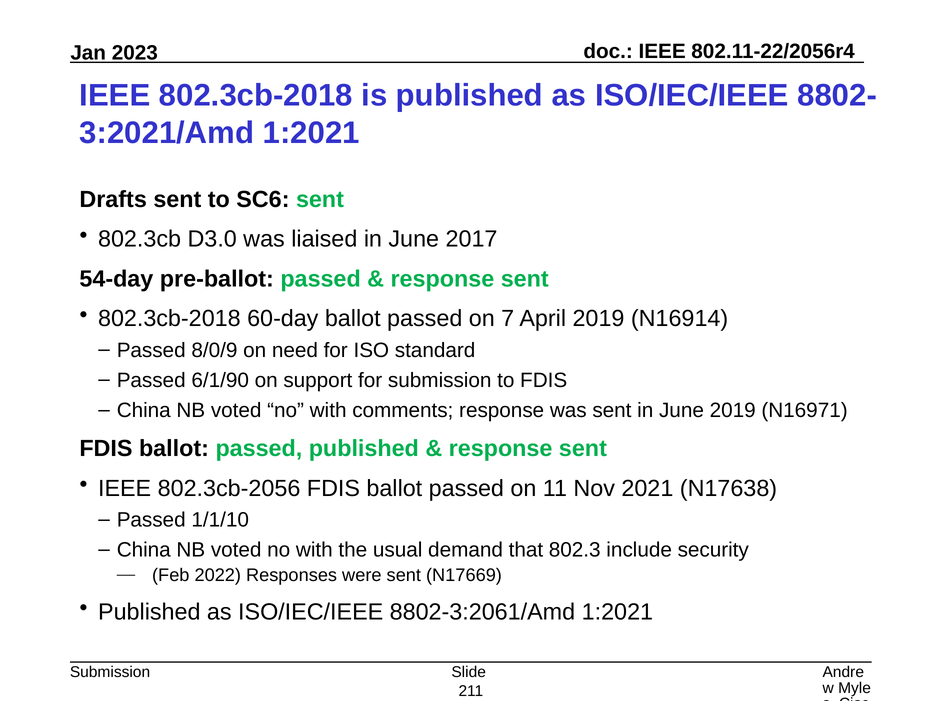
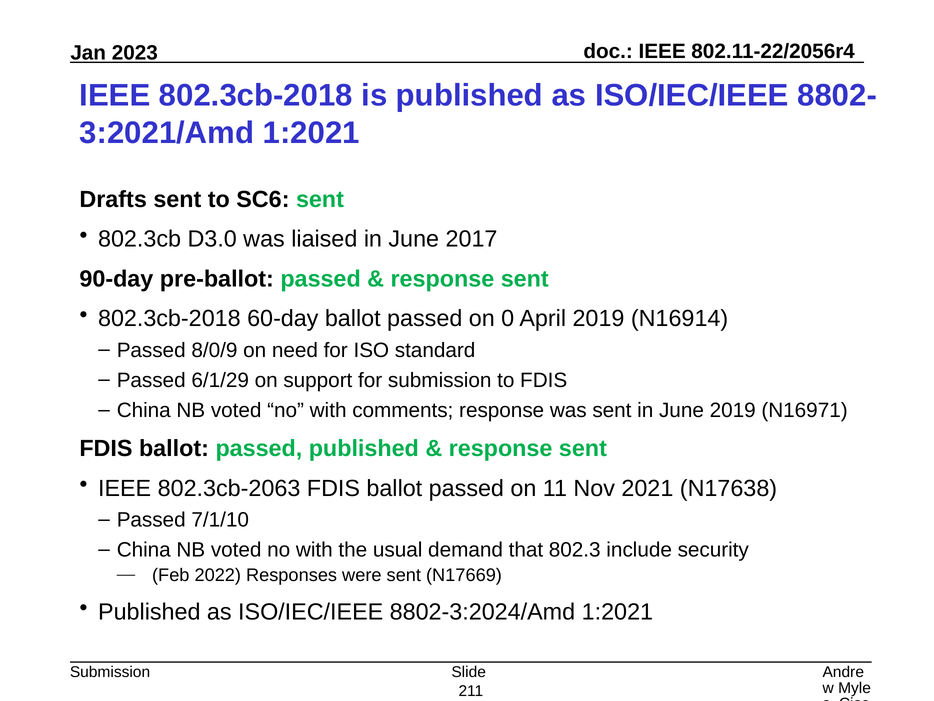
54-day: 54-day -> 90-day
7: 7 -> 0
6/1/90: 6/1/90 -> 6/1/29
802.3cb-2056: 802.3cb-2056 -> 802.3cb-2063
1/1/10: 1/1/10 -> 7/1/10
8802-3:2061/Amd: 8802-3:2061/Amd -> 8802-3:2024/Amd
